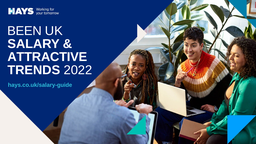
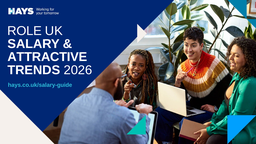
BEEN: BEEN -> ROLE
2022: 2022 -> 2026
